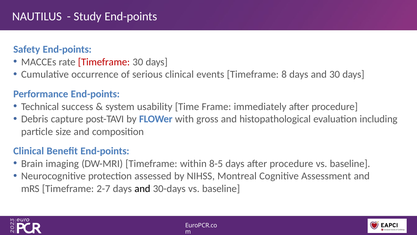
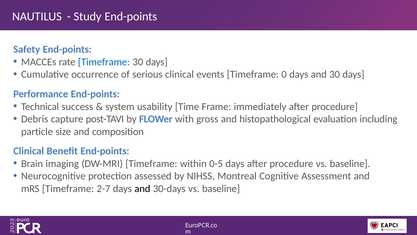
Timeframe at (104, 62) colour: red -> blue
8: 8 -> 0
8-5: 8-5 -> 0-5
